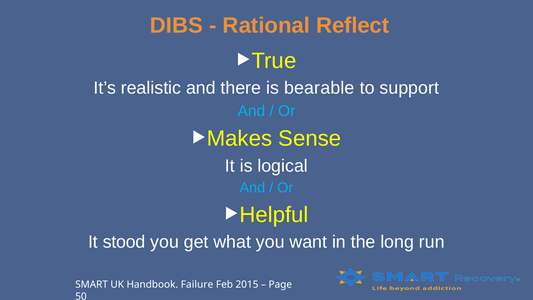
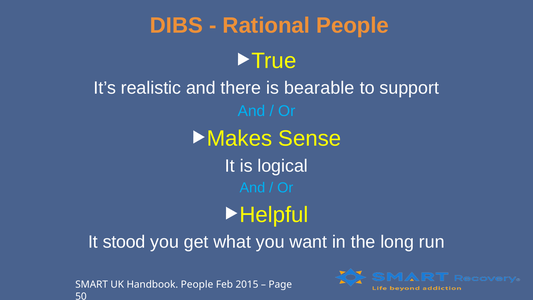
Rational Reflect: Reflect -> People
Handbook Failure: Failure -> People
